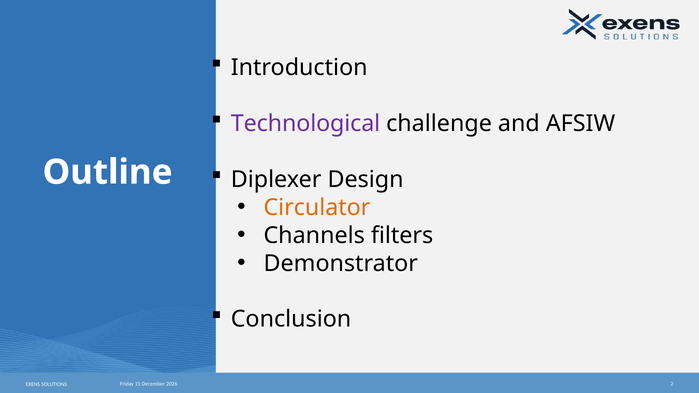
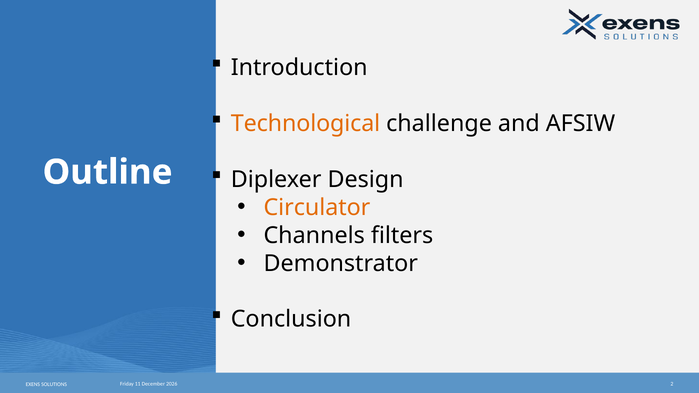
Technological colour: purple -> orange
